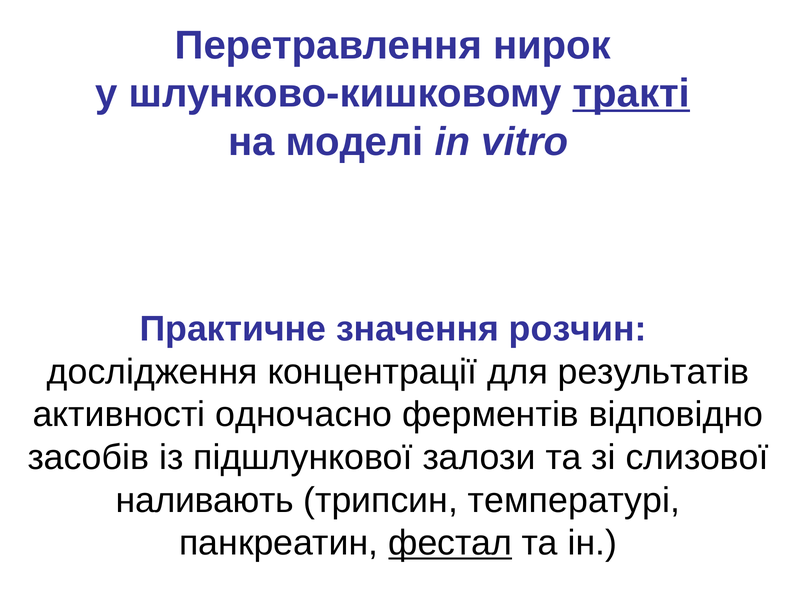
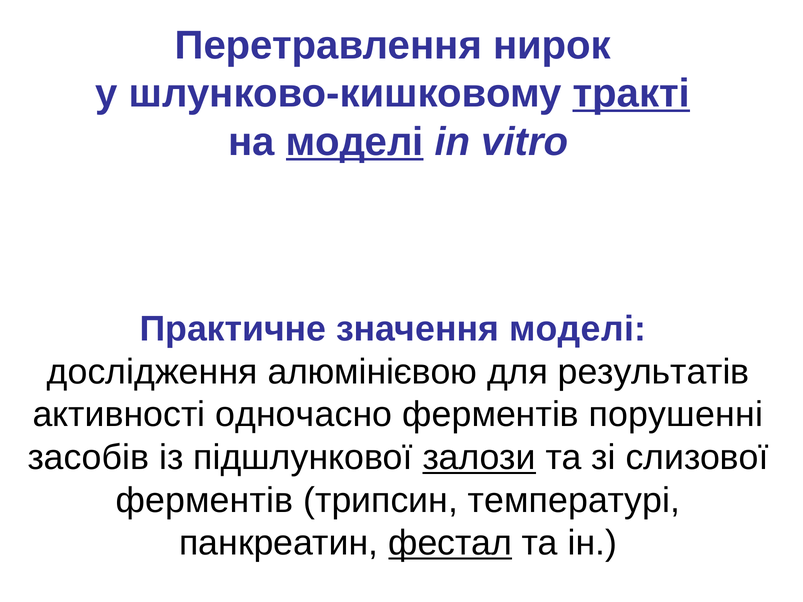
моделі at (355, 142) underline: none -> present
значення розчин: розчин -> моделі
концентрації: концентрації -> алюмінієвою
відповідно: відповідно -> порушенні
залози underline: none -> present
наливають at (205, 501): наливають -> ферментів
